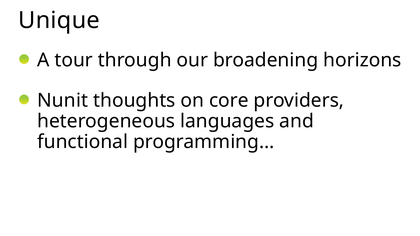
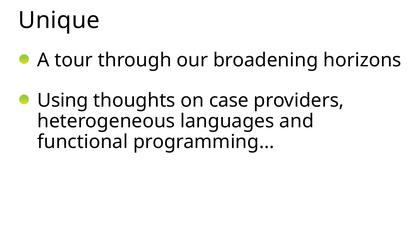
Nunit: Nunit -> Using
core: core -> case
